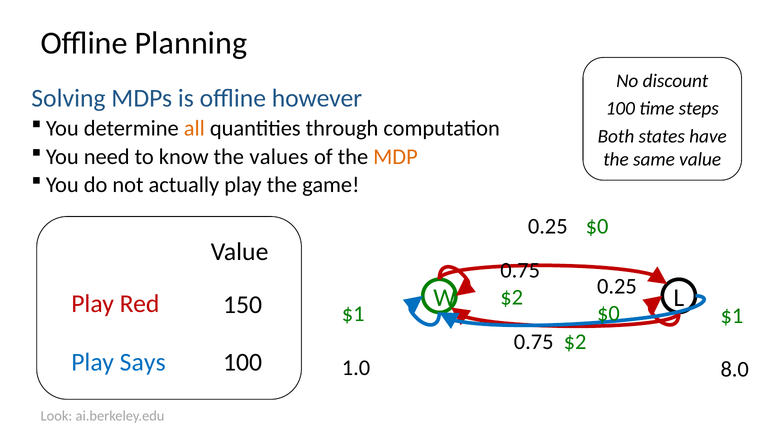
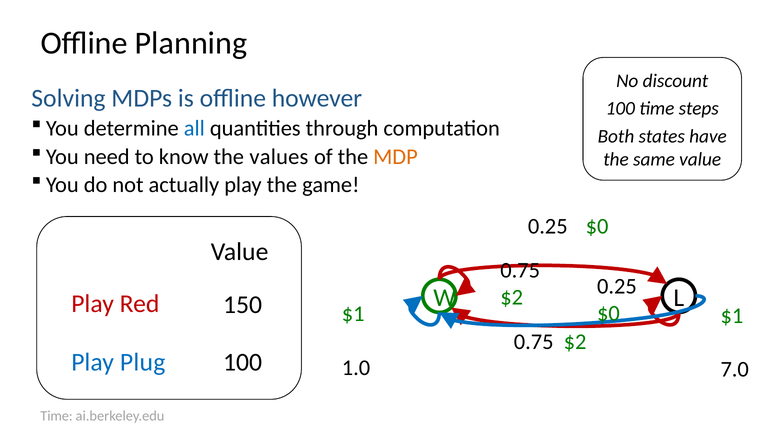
all colour: orange -> blue
Says: Says -> Plug
8.0: 8.0 -> 7.0
Look at (56, 416): Look -> Time
